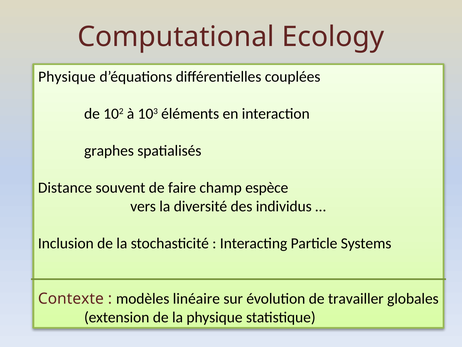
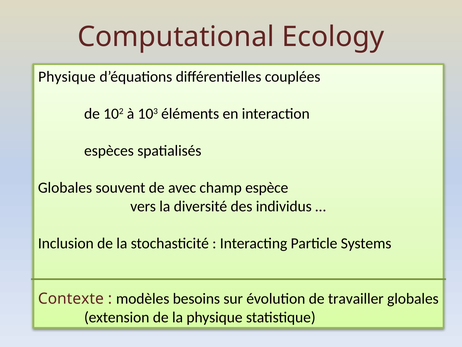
graphes: graphes -> espèces
Distance at (65, 188): Distance -> Globales
faire: faire -> avec
linéaire: linéaire -> besoins
